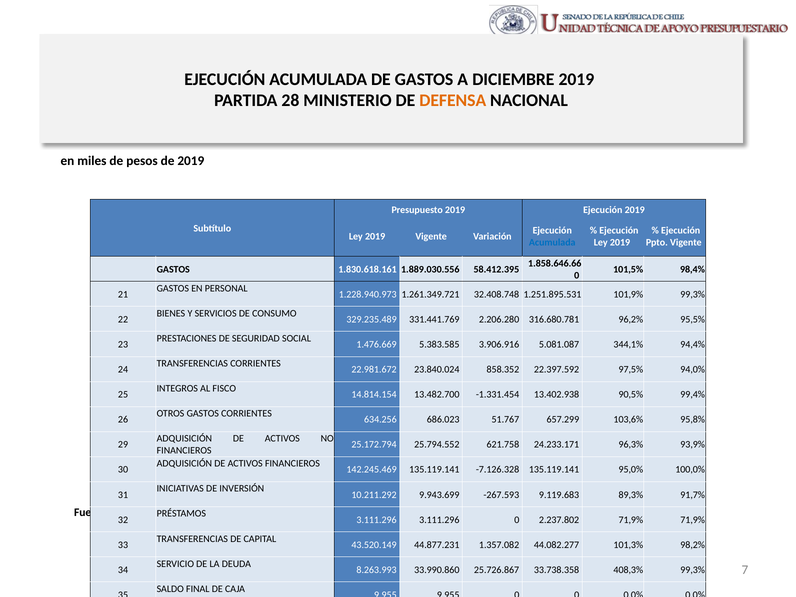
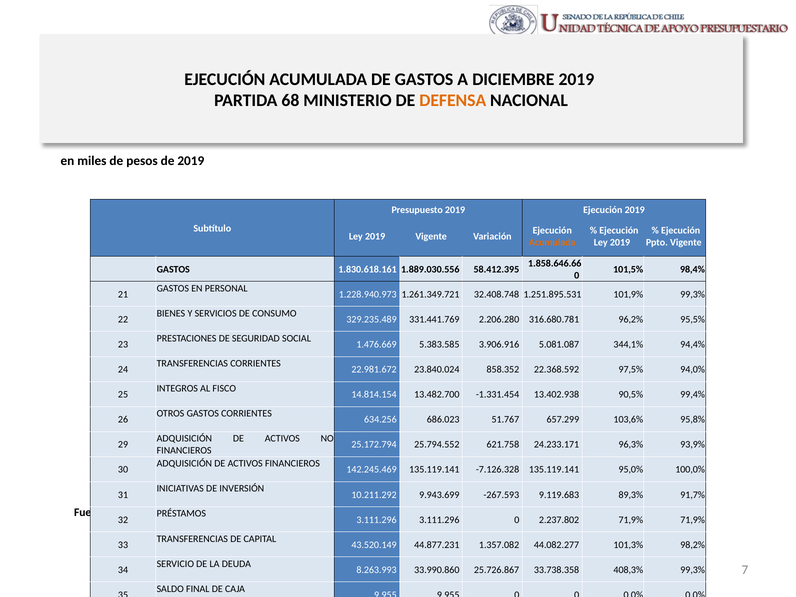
28: 28 -> 68
Acumulada at (552, 243) colour: blue -> orange
22.397.592: 22.397.592 -> 22.368.592
